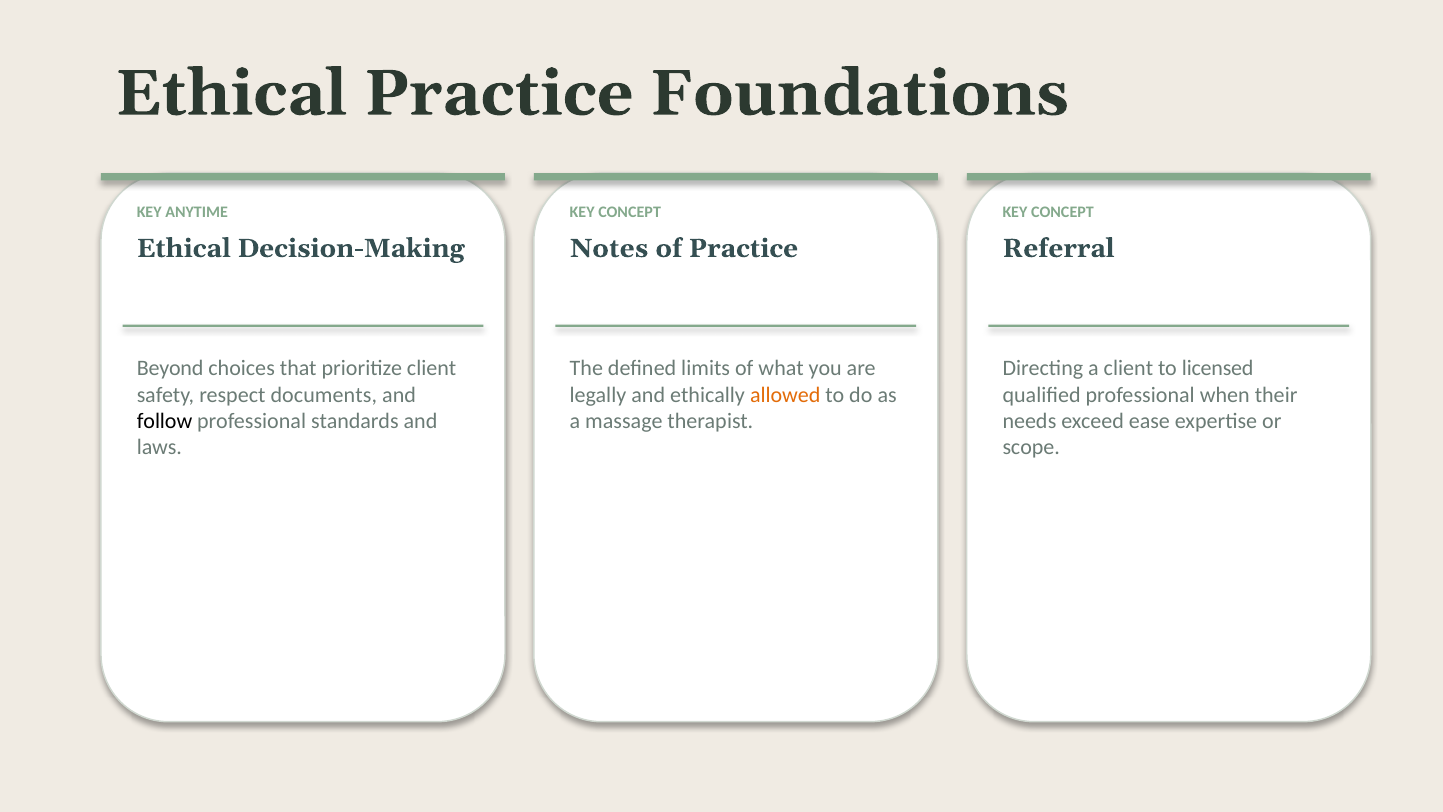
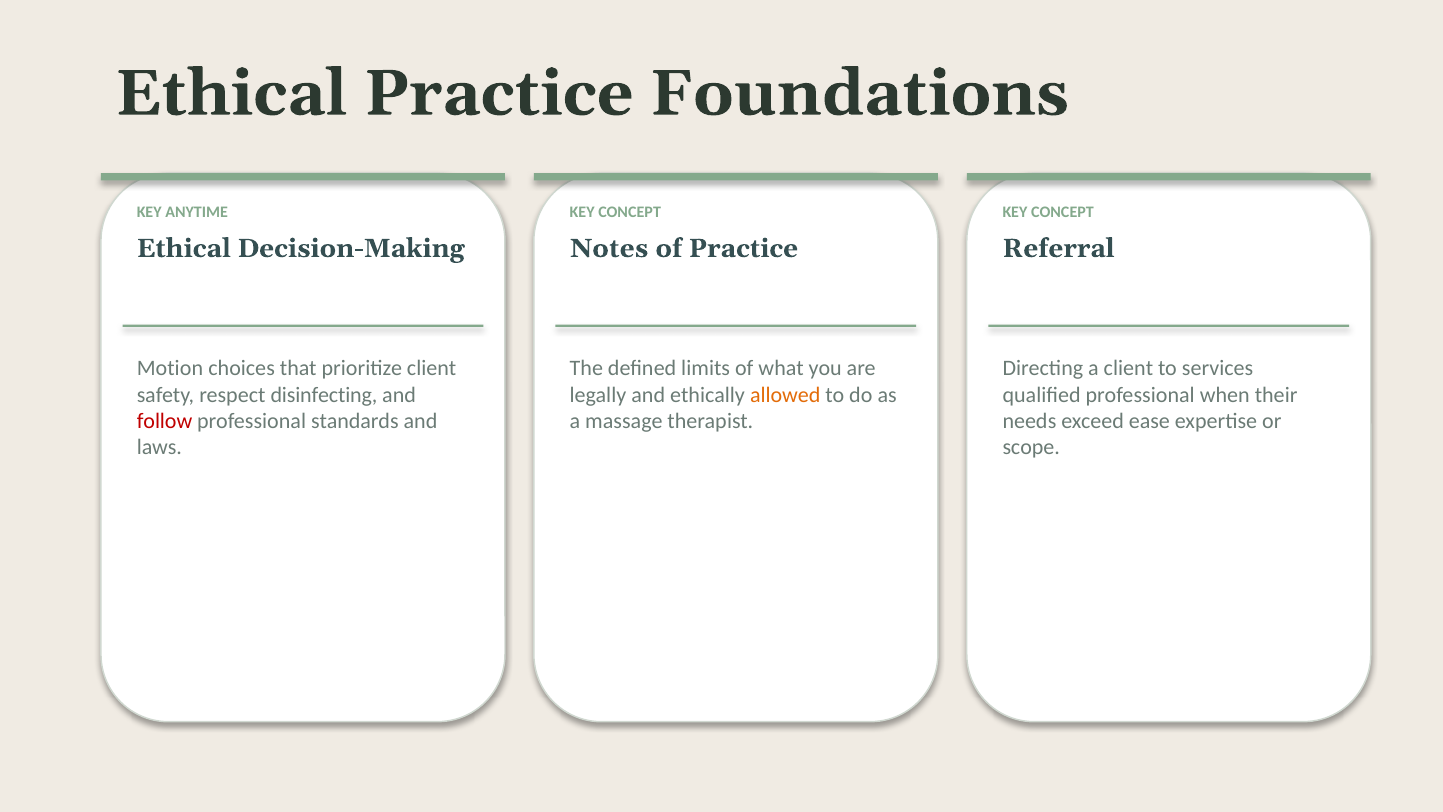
Beyond: Beyond -> Motion
licensed: licensed -> services
documents: documents -> disinfecting
follow colour: black -> red
